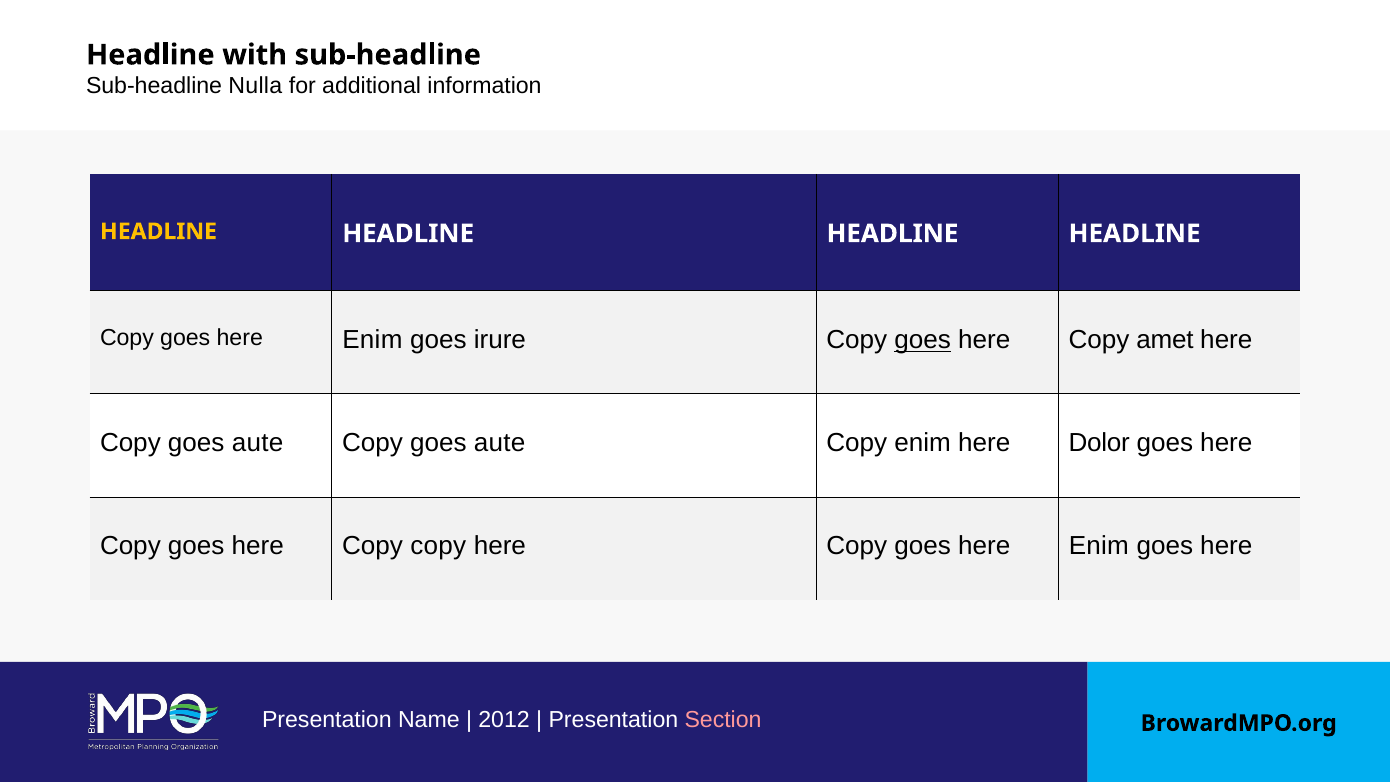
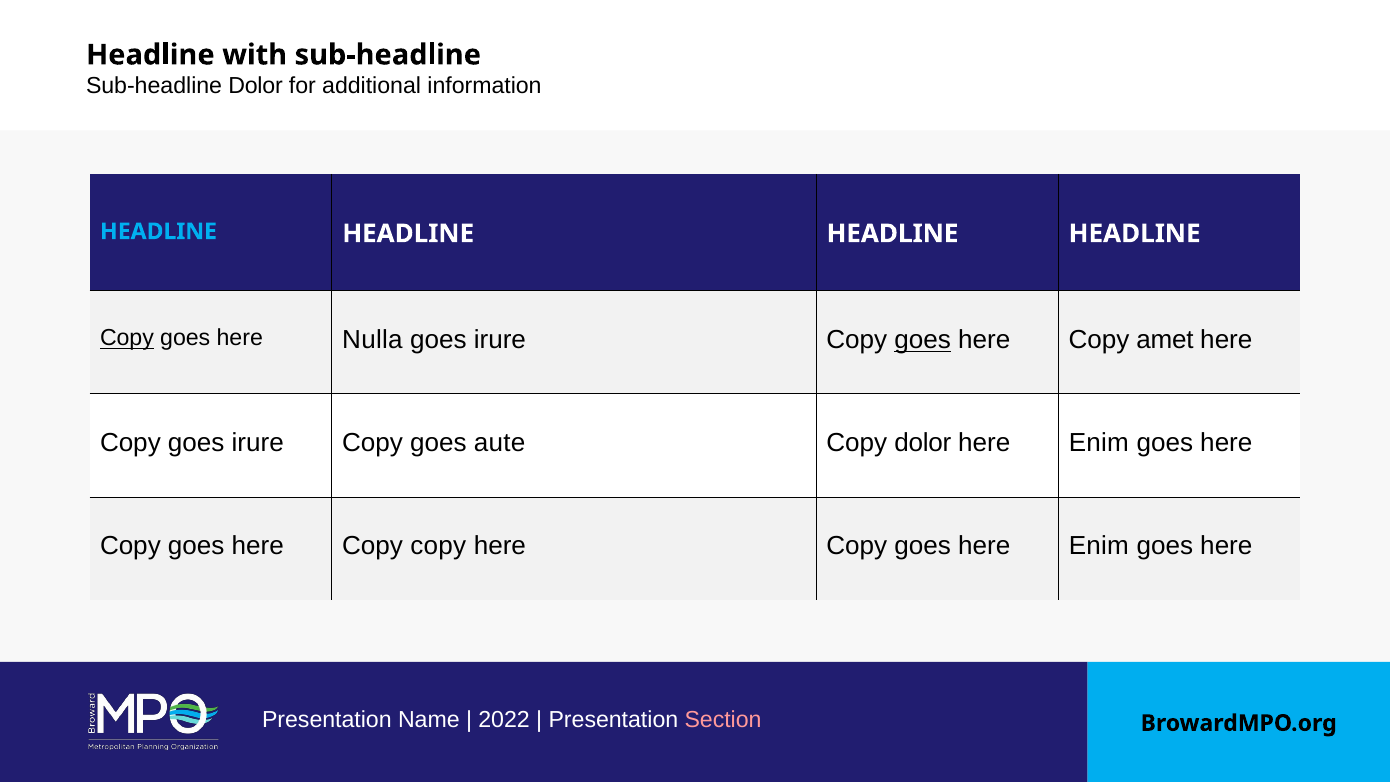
Sub-headline Nulla: Nulla -> Dolor
HEADLINE at (159, 231) colour: yellow -> light blue
Copy at (127, 338) underline: none -> present
Enim at (372, 340): Enim -> Nulla
aute at (258, 443): aute -> irure
Copy enim: enim -> dolor
Dolor at (1099, 443): Dolor -> Enim
2012: 2012 -> 2022
